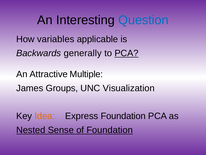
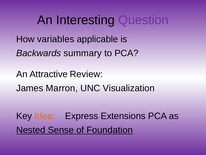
Question colour: blue -> purple
generally: generally -> summary
PCA at (127, 53) underline: present -> none
Multiple: Multiple -> Review
Groups: Groups -> Marron
Express Foundation: Foundation -> Extensions
